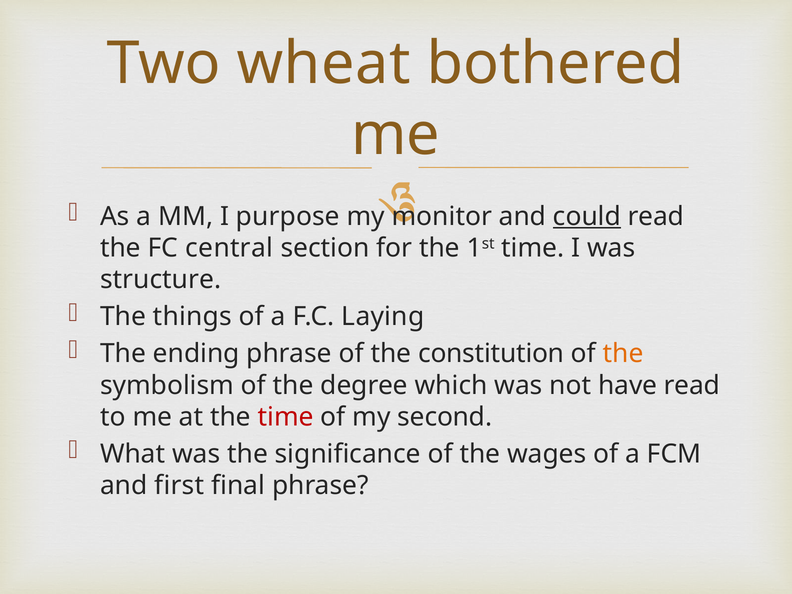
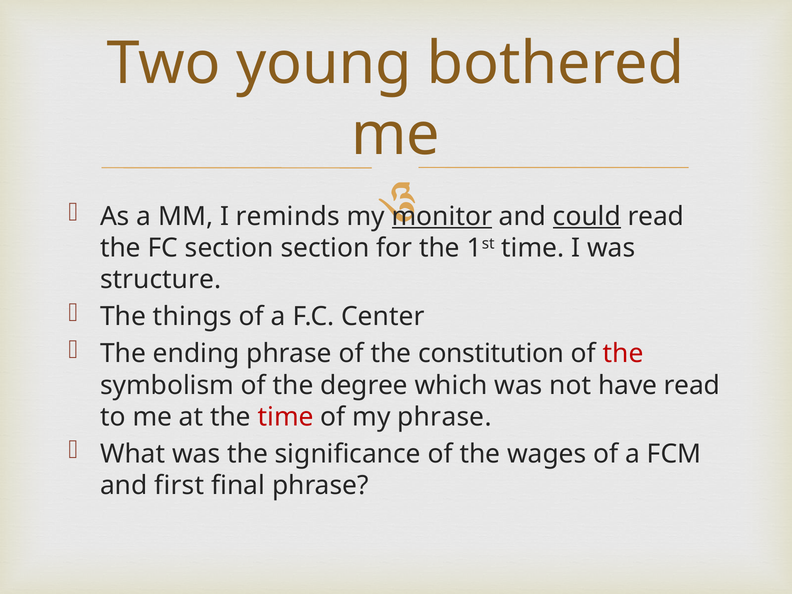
wheat: wheat -> young
purpose: purpose -> reminds
monitor underline: none -> present
FC central: central -> section
Laying: Laying -> Center
the at (623, 354) colour: orange -> red
my second: second -> phrase
